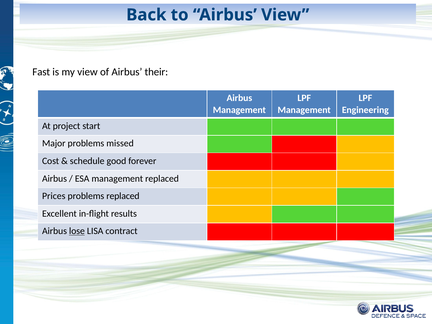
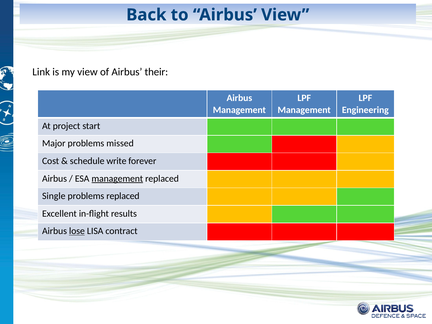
Fast: Fast -> Link
good: good -> write
management at (117, 179) underline: none -> present
Prices: Prices -> Single
